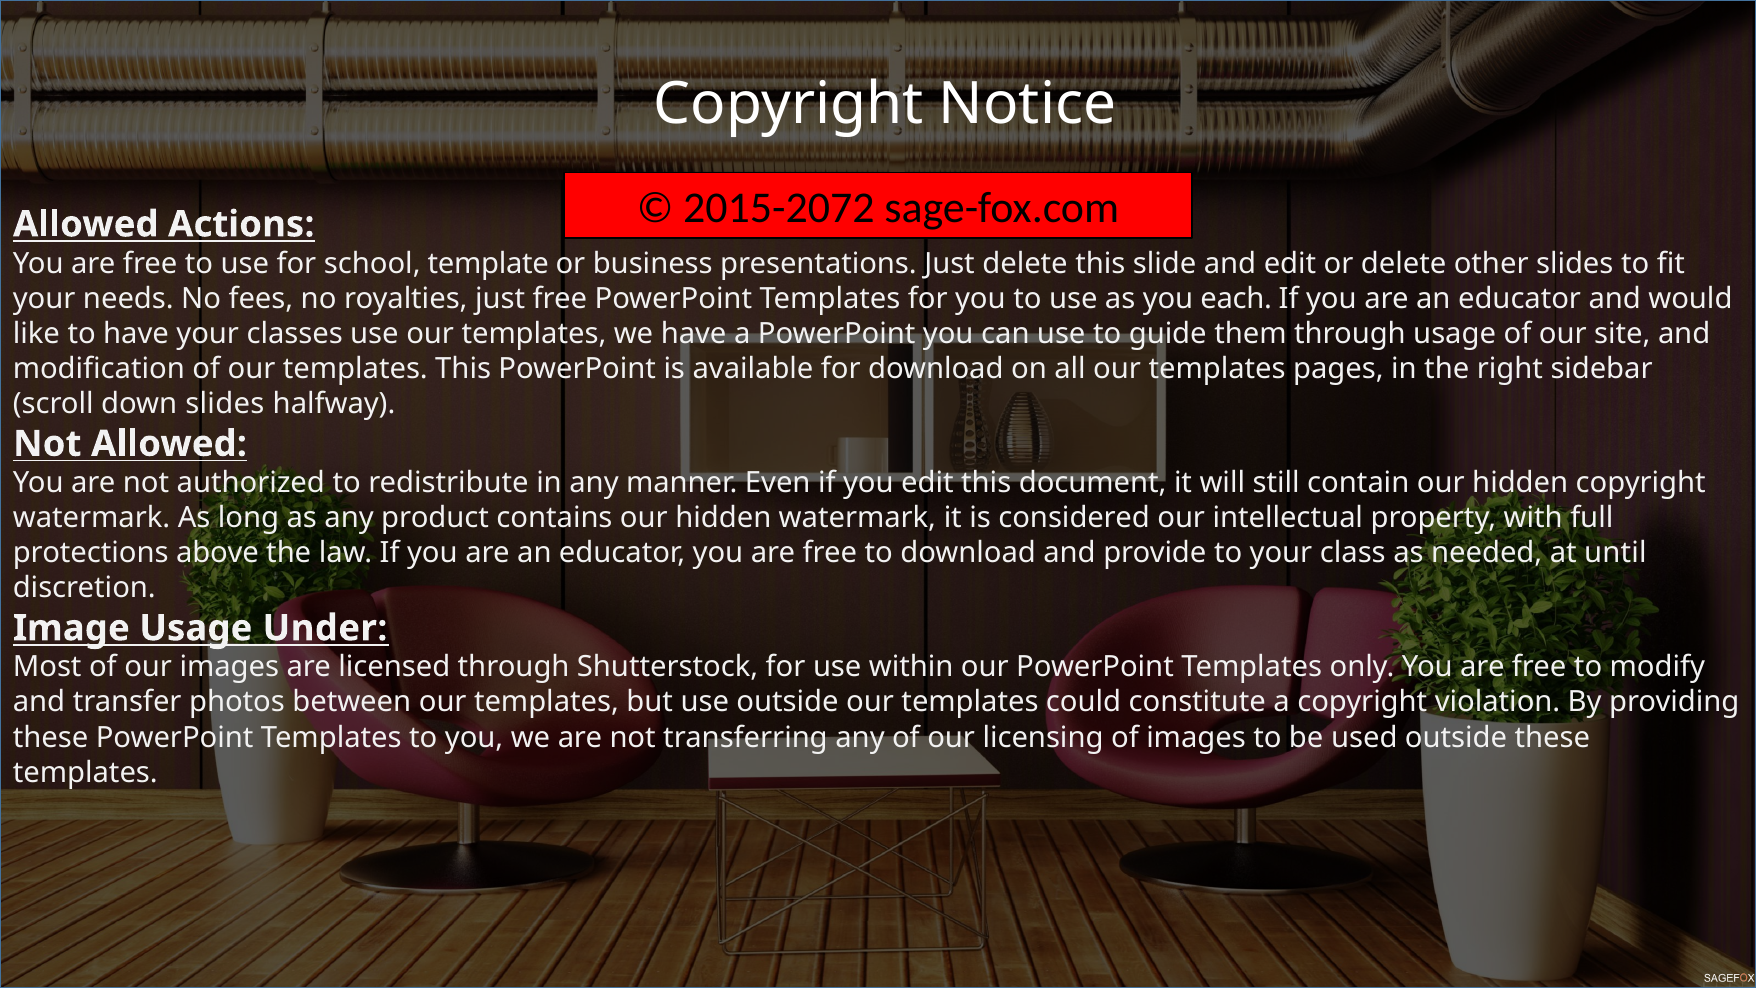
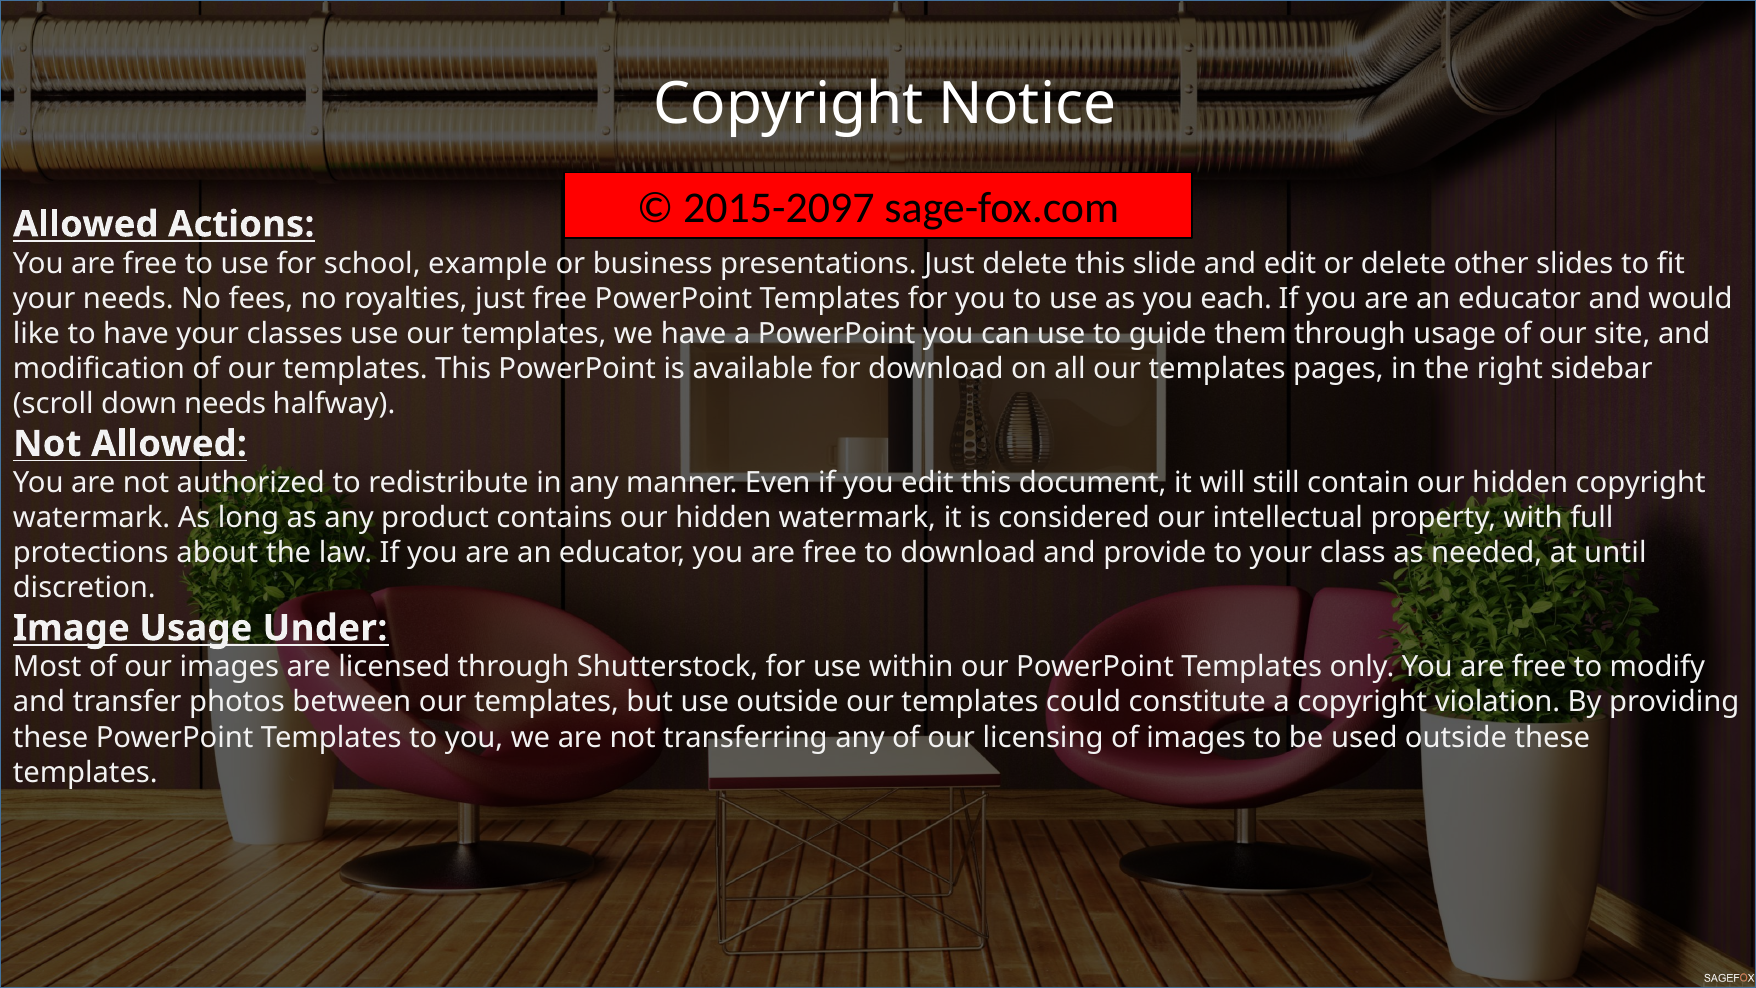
2015-2072: 2015-2072 -> 2015-2097
template: template -> example
down slides: slides -> needs
above: above -> about
